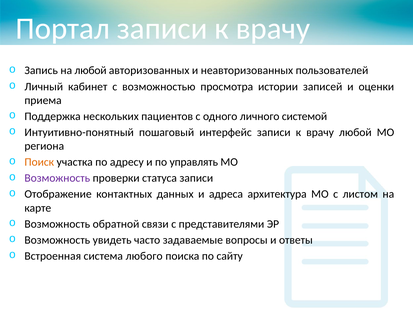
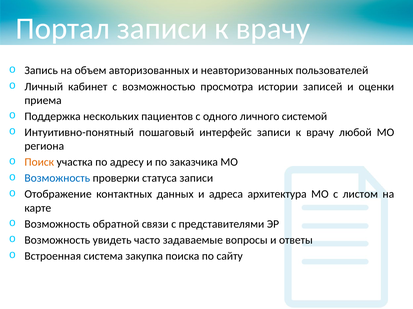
на любой: любой -> объем
управлять: управлять -> заказчика
Возможность at (57, 179) colour: purple -> blue
любого: любого -> закупка
